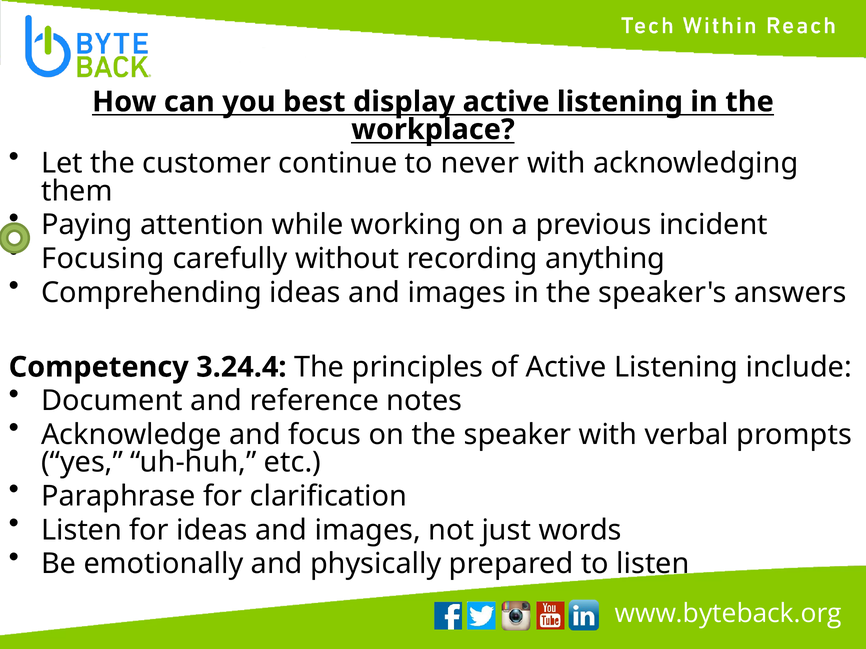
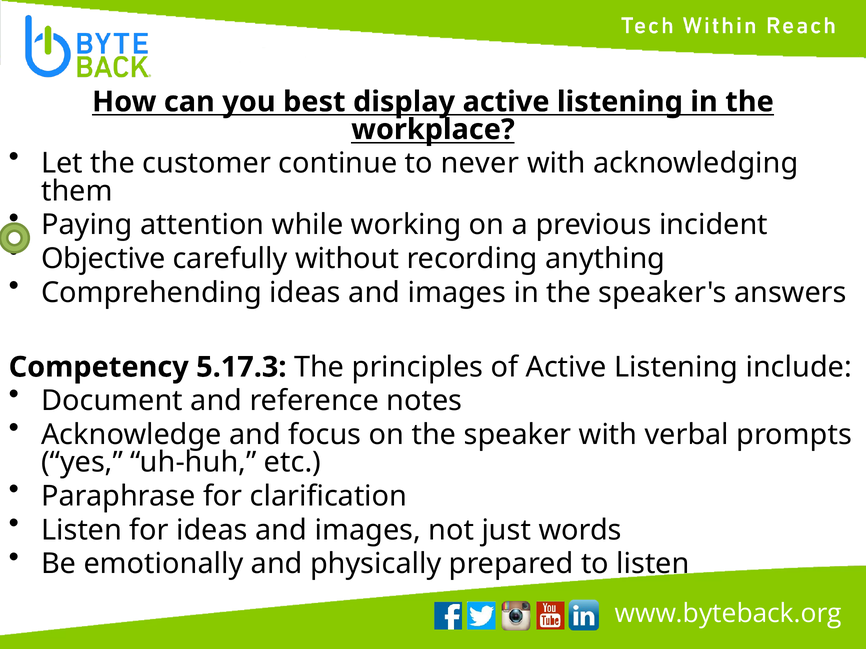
Focusing: Focusing -> Objective
3.24.4: 3.24.4 -> 5.17.3
